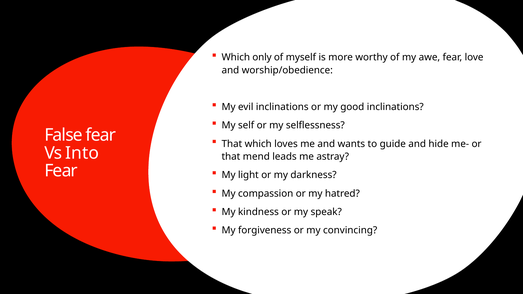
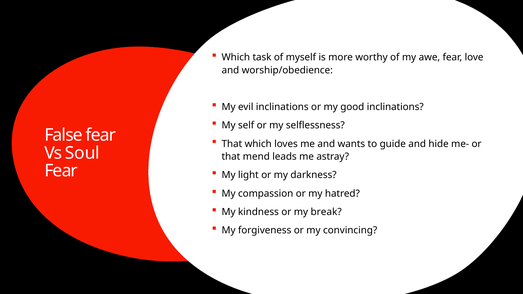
only: only -> task
Into: Into -> Soul
speak: speak -> break
